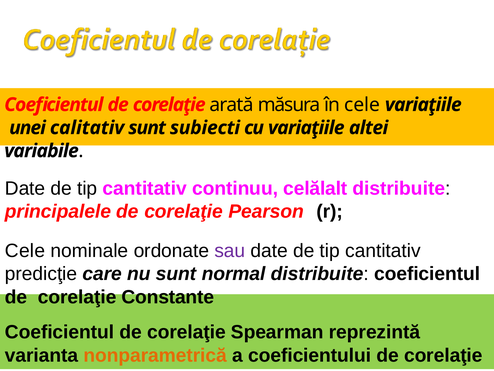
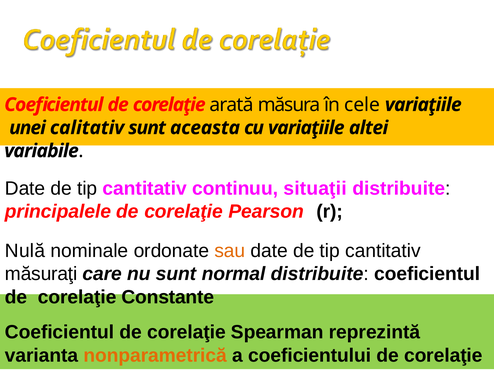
subiecti: subiecti -> aceasta
celălalt: celălalt -> situaţii
Cele at (25, 250): Cele -> Nulă
sau colour: purple -> orange
predicţie: predicţie -> măsuraţi
